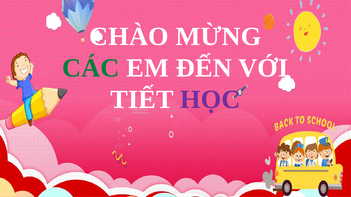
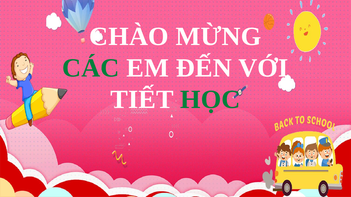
HỌC colour: purple -> green
